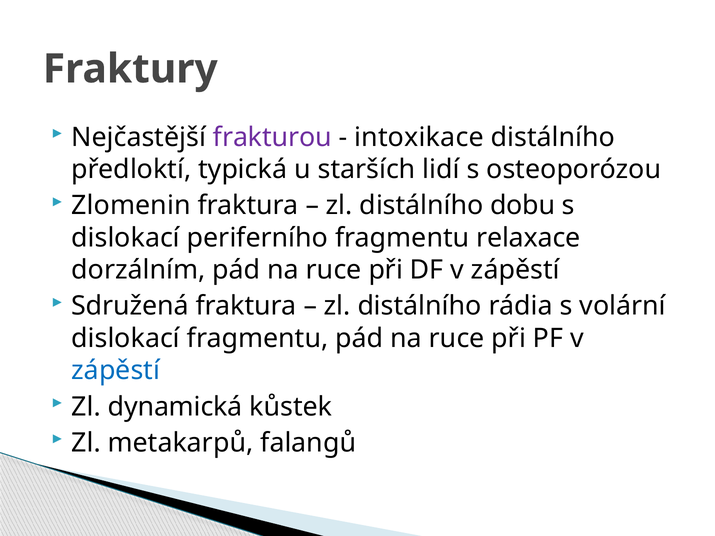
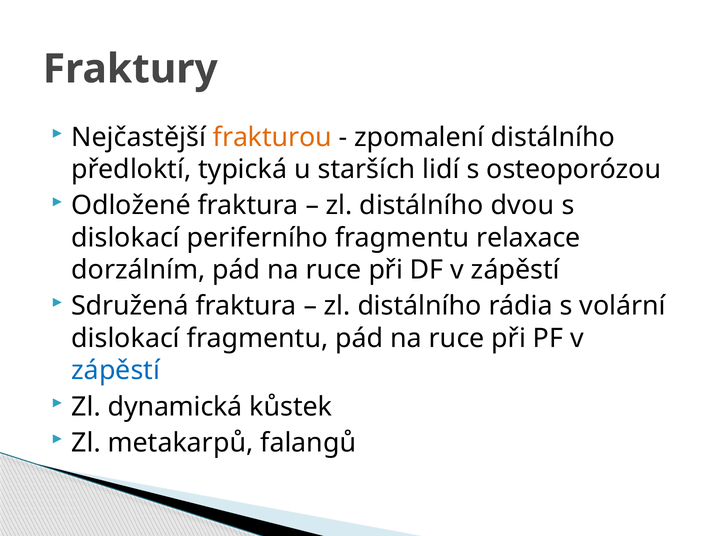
frakturou colour: purple -> orange
intoxikace: intoxikace -> zpomalení
Zlomenin: Zlomenin -> Odložené
dobu: dobu -> dvou
